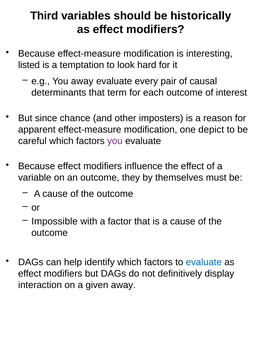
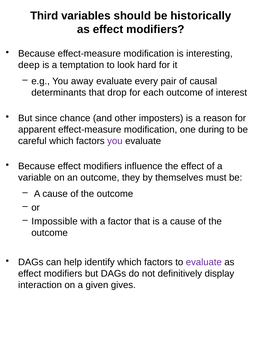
listed: listed -> deep
term: term -> drop
depict: depict -> during
evaluate at (204, 262) colour: blue -> purple
given away: away -> gives
